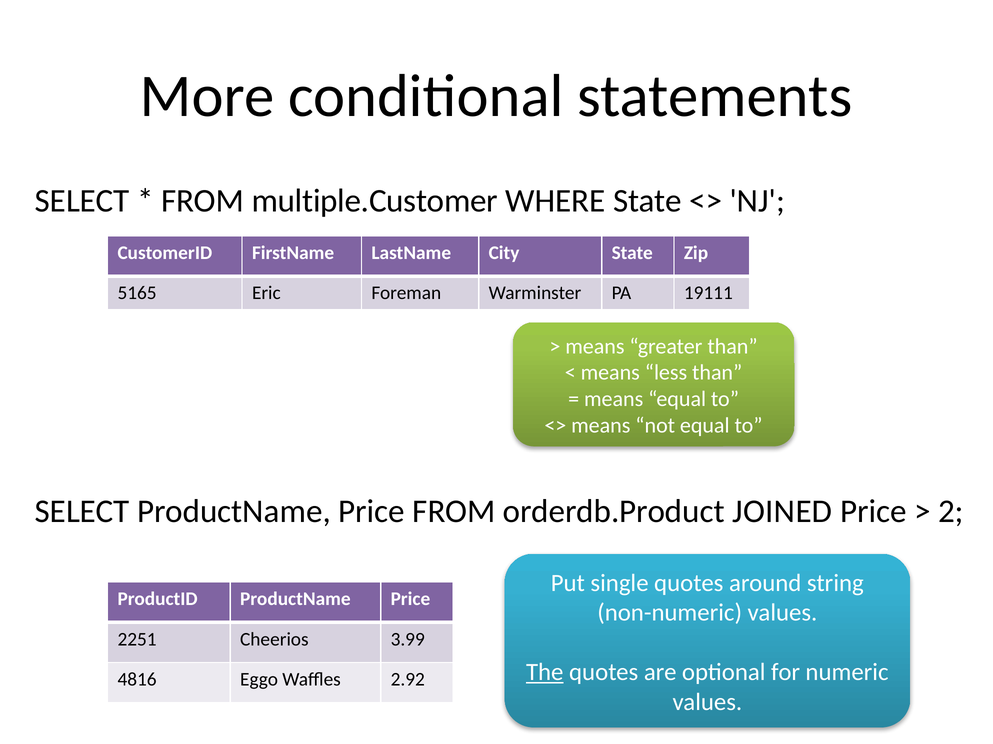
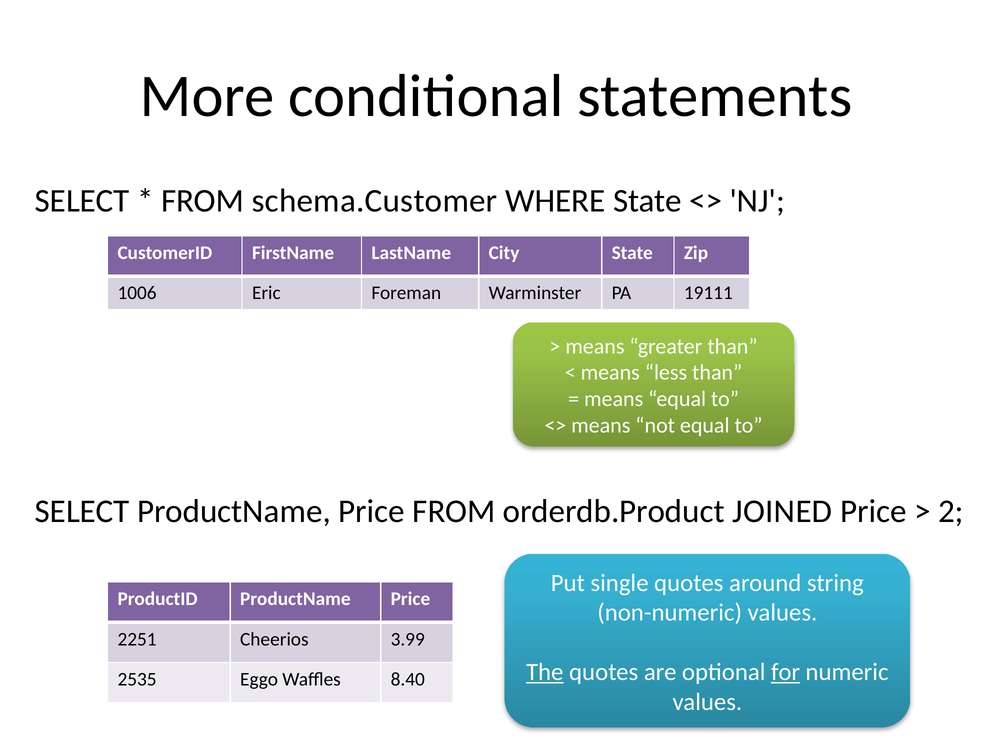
multiple.Customer: multiple.Customer -> schema.Customer
5165: 5165 -> 1006
for underline: none -> present
4816: 4816 -> 2535
2.92: 2.92 -> 8.40
